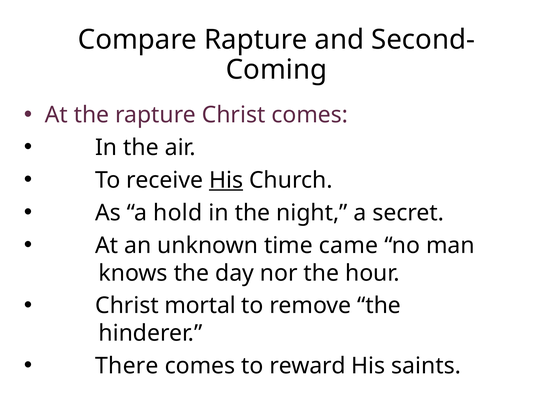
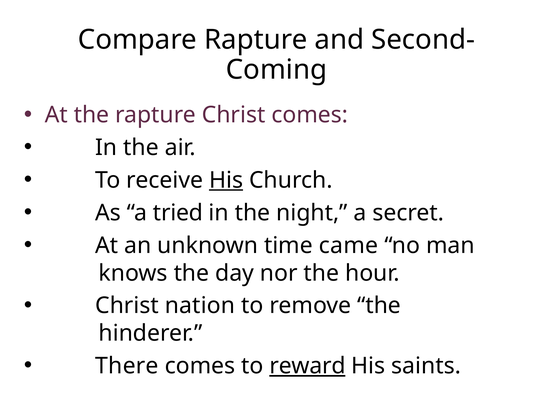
hold: hold -> tried
mortal: mortal -> nation
reward underline: none -> present
